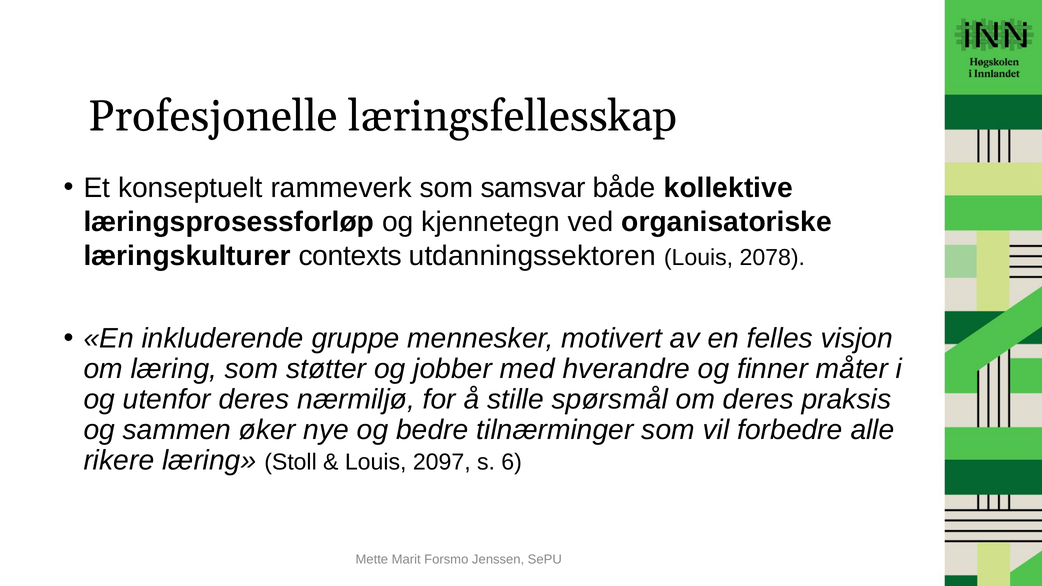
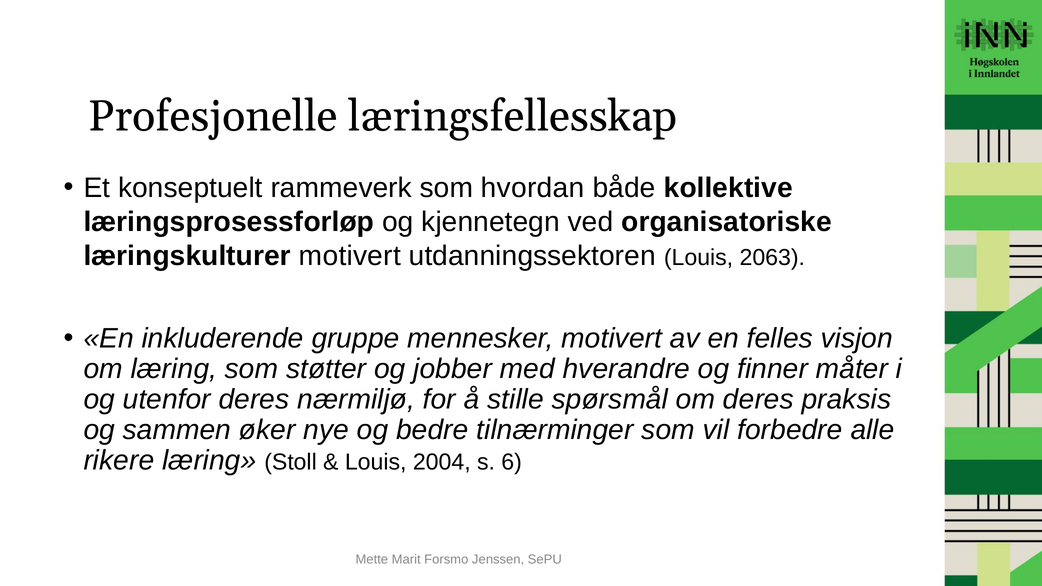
samsvar: samsvar -> hvordan
læringskulturer contexts: contexts -> motivert
2078: 2078 -> 2063
2097: 2097 -> 2004
